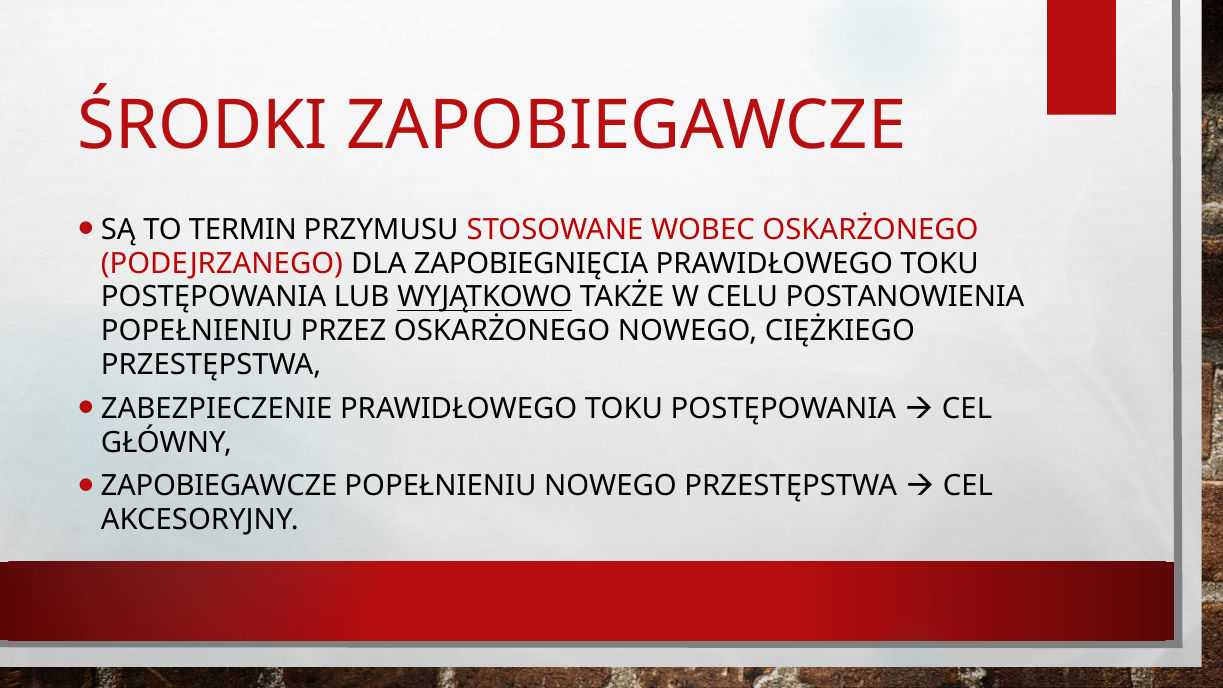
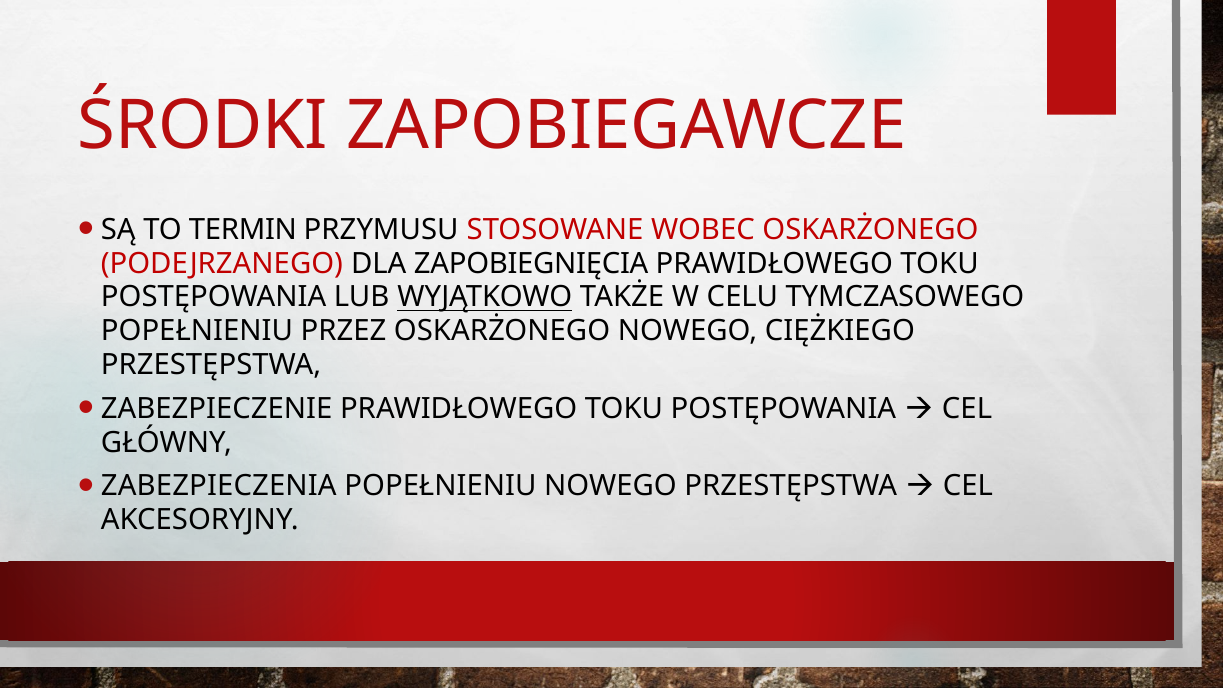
POSTANOWIENIA: POSTANOWIENIA -> TYMCZASOWEGO
ZAPOBIEGAWCZE at (219, 486): ZAPOBIEGAWCZE -> ZABEZPIECZENIA
